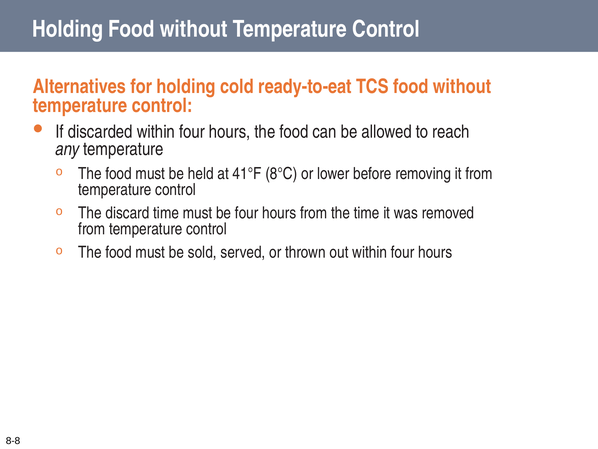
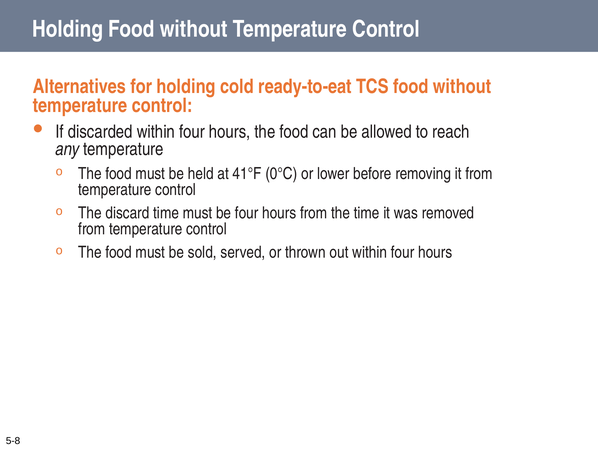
8°C: 8°C -> 0°C
8-8: 8-8 -> 5-8
